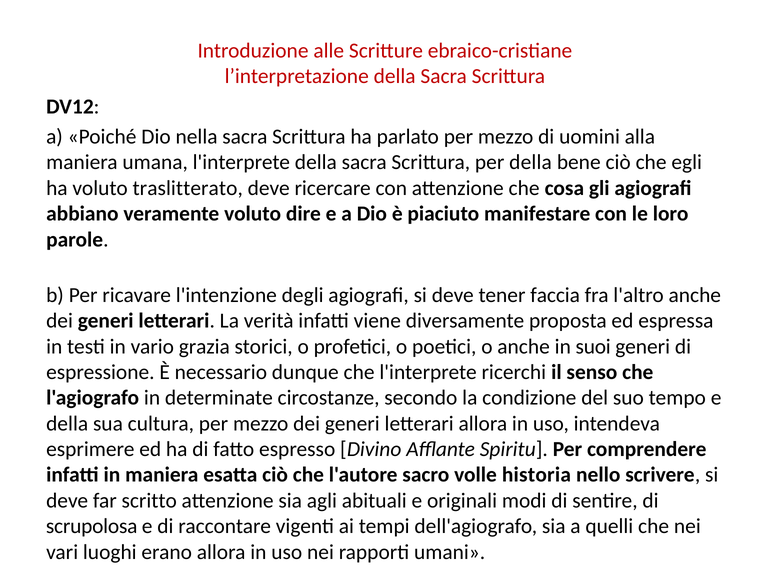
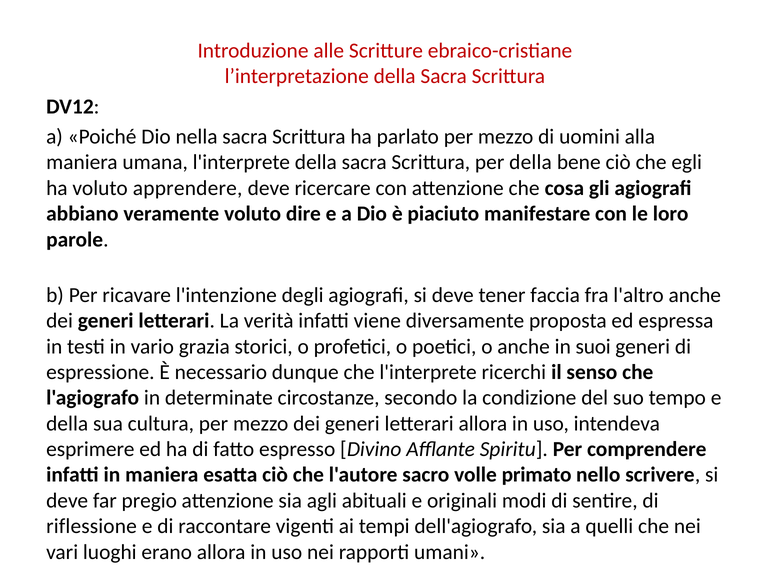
traslitterato: traslitterato -> apprendere
historia: historia -> primato
scritto: scritto -> pregio
scrupolosa: scrupolosa -> riflessione
